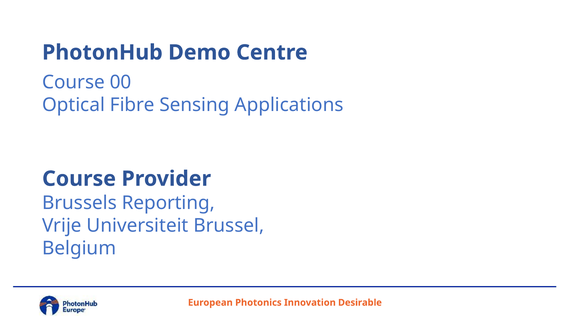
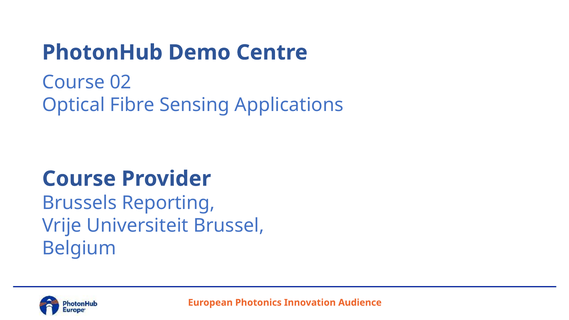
00: 00 -> 02
Desirable: Desirable -> Audience
